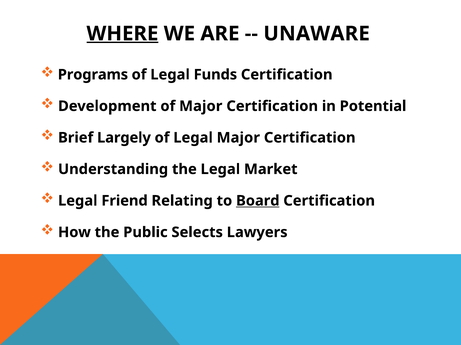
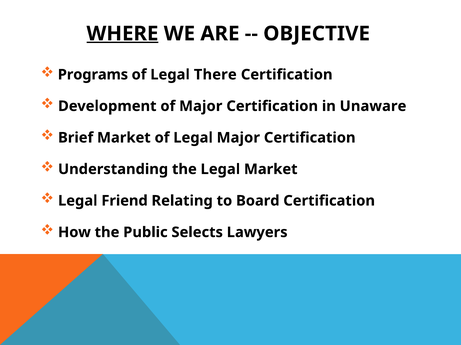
UNAWARE: UNAWARE -> OBJECTIVE
Funds: Funds -> There
Potential: Potential -> Unaware
Brief Largely: Largely -> Market
Board underline: present -> none
